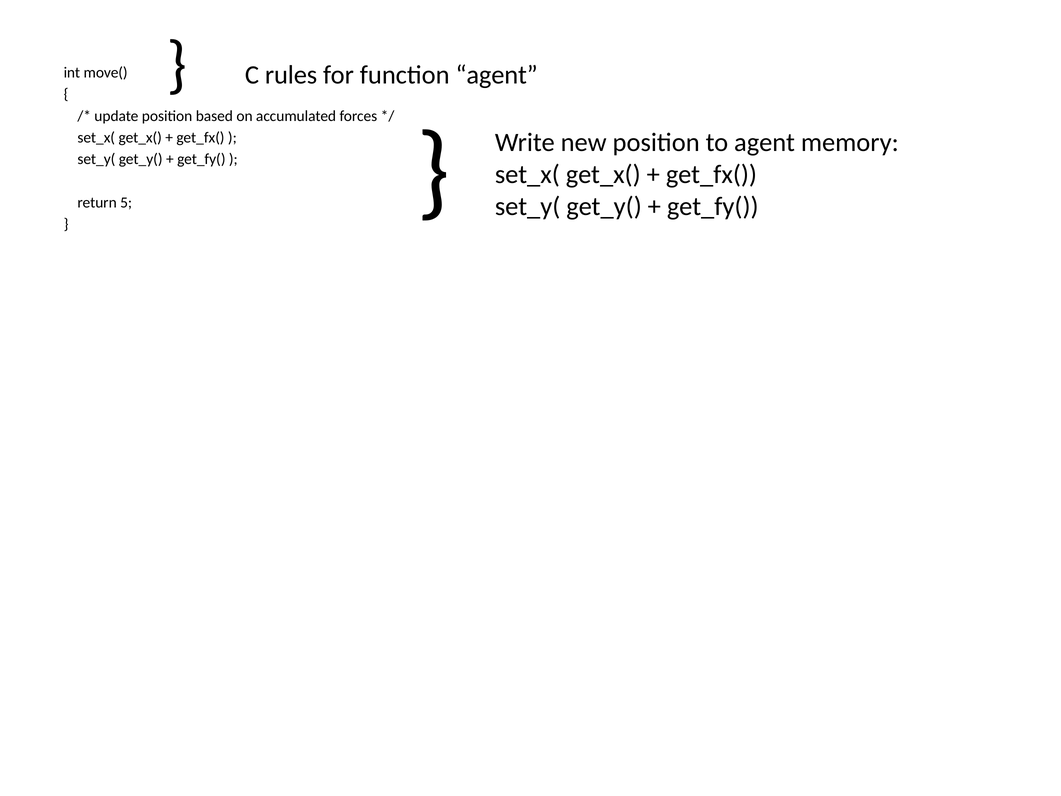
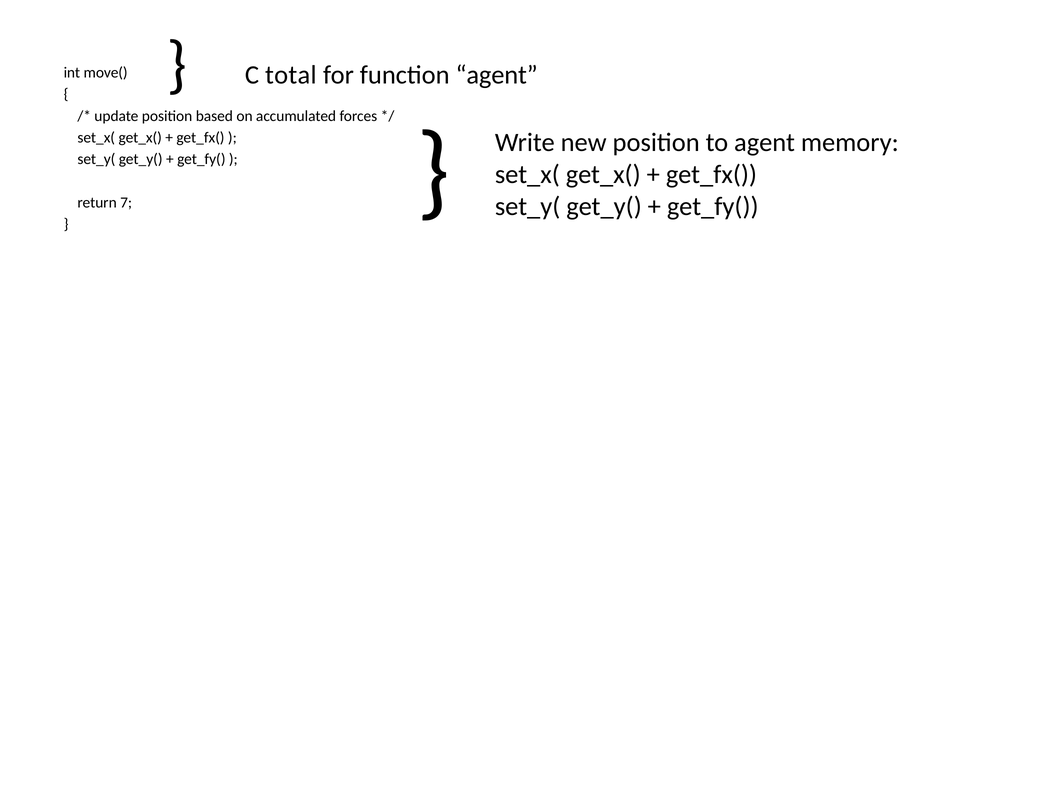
rules: rules -> total
5: 5 -> 7
